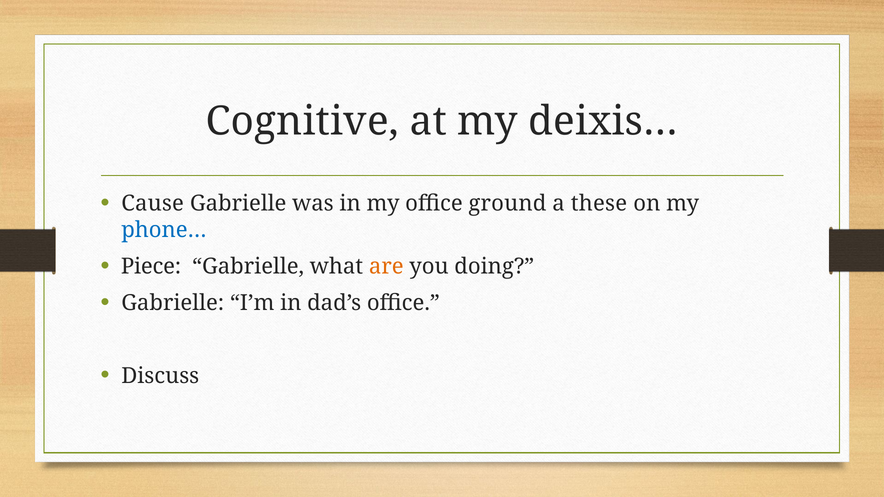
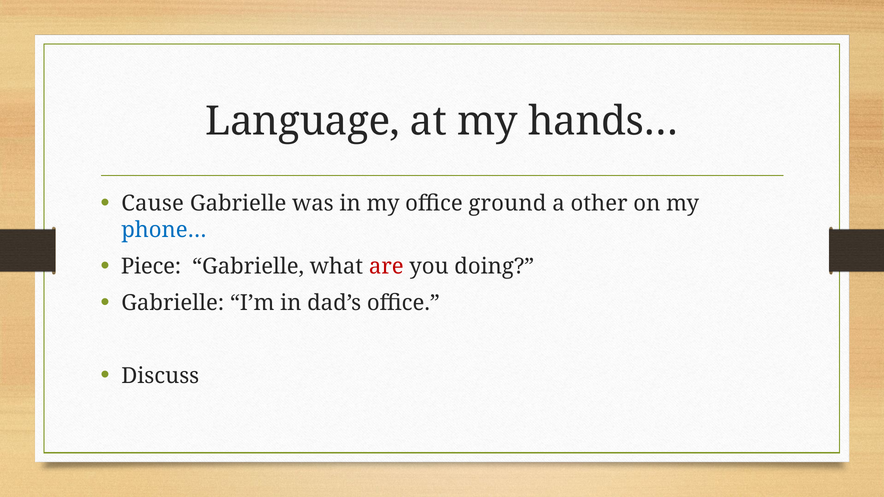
Cognitive: Cognitive -> Language
deixis…: deixis… -> hands…
these: these -> other
are colour: orange -> red
